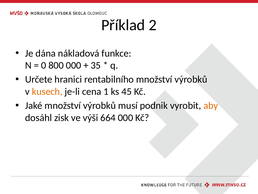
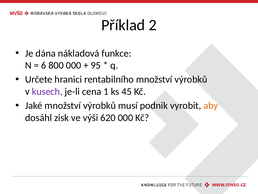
0: 0 -> 6
35: 35 -> 95
kusech colour: orange -> purple
664: 664 -> 620
